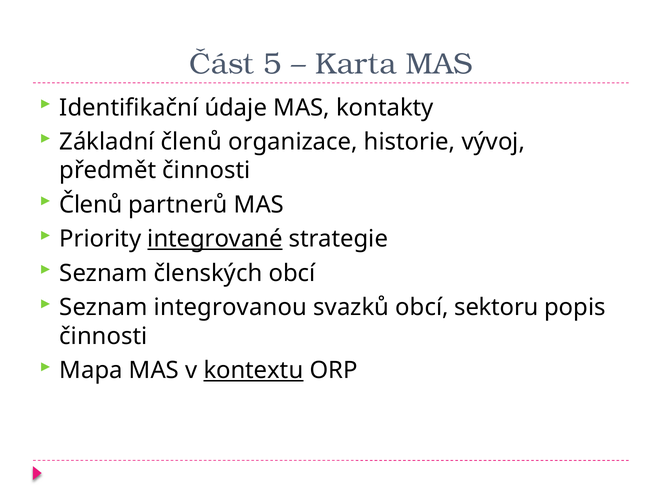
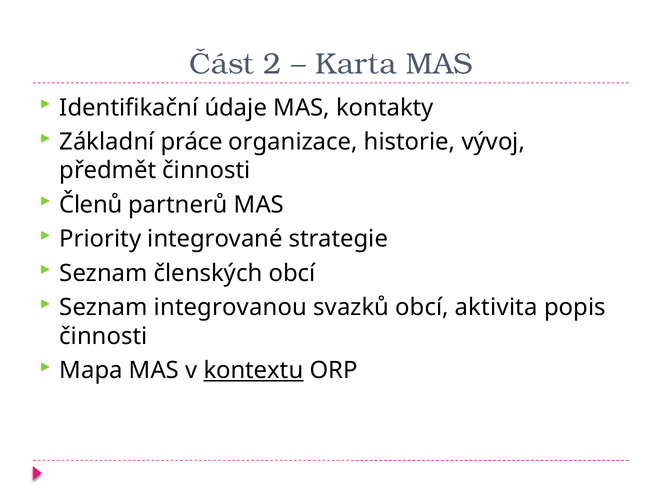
5: 5 -> 2
Základní členů: členů -> práce
integrované underline: present -> none
sektoru: sektoru -> aktivita
